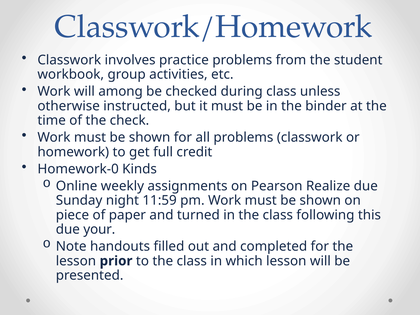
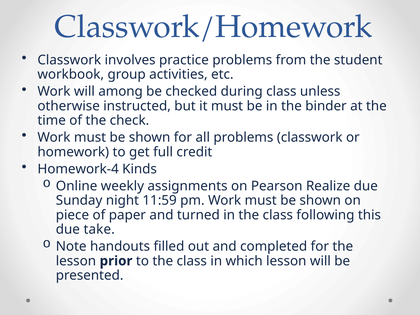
Homework-0: Homework-0 -> Homework-4
your: your -> take
